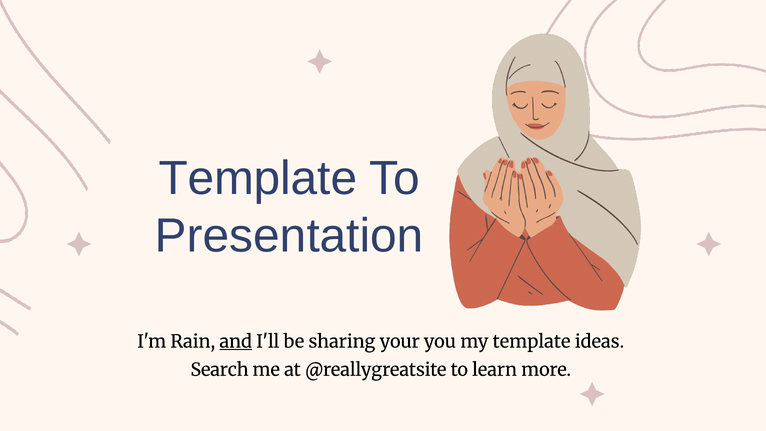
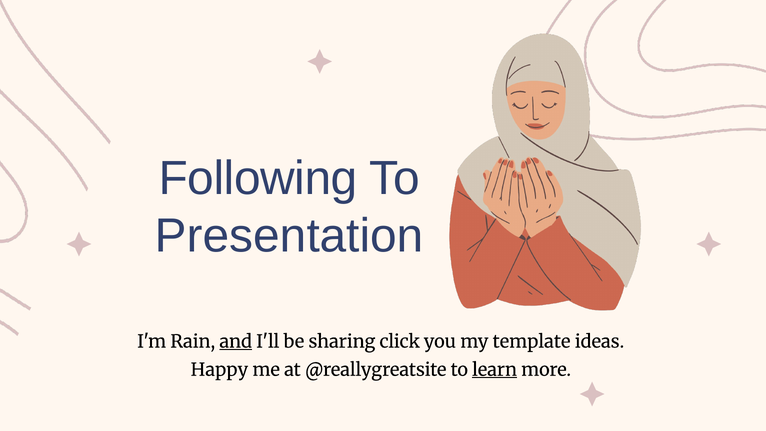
Template at (258, 179): Template -> Following
your: your -> click
Search: Search -> Happy
learn underline: none -> present
